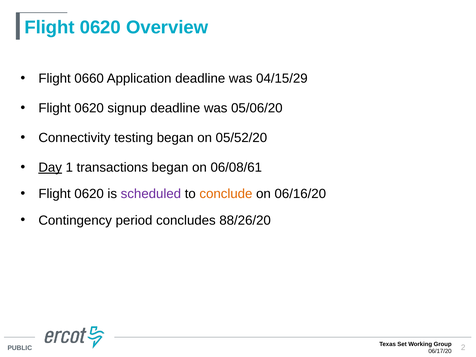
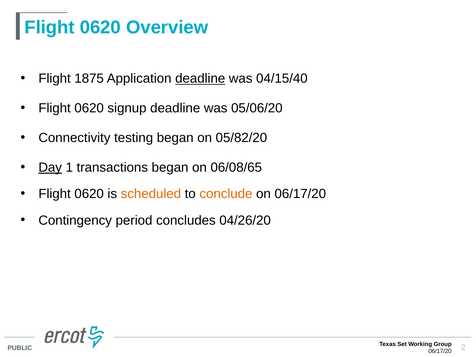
0660: 0660 -> 1875
deadline at (200, 79) underline: none -> present
04/15/29: 04/15/29 -> 04/15/40
05/52/20: 05/52/20 -> 05/82/20
06/08/61: 06/08/61 -> 06/08/65
scheduled colour: purple -> orange
on 06/16/20: 06/16/20 -> 06/17/20
88/26/20: 88/26/20 -> 04/26/20
